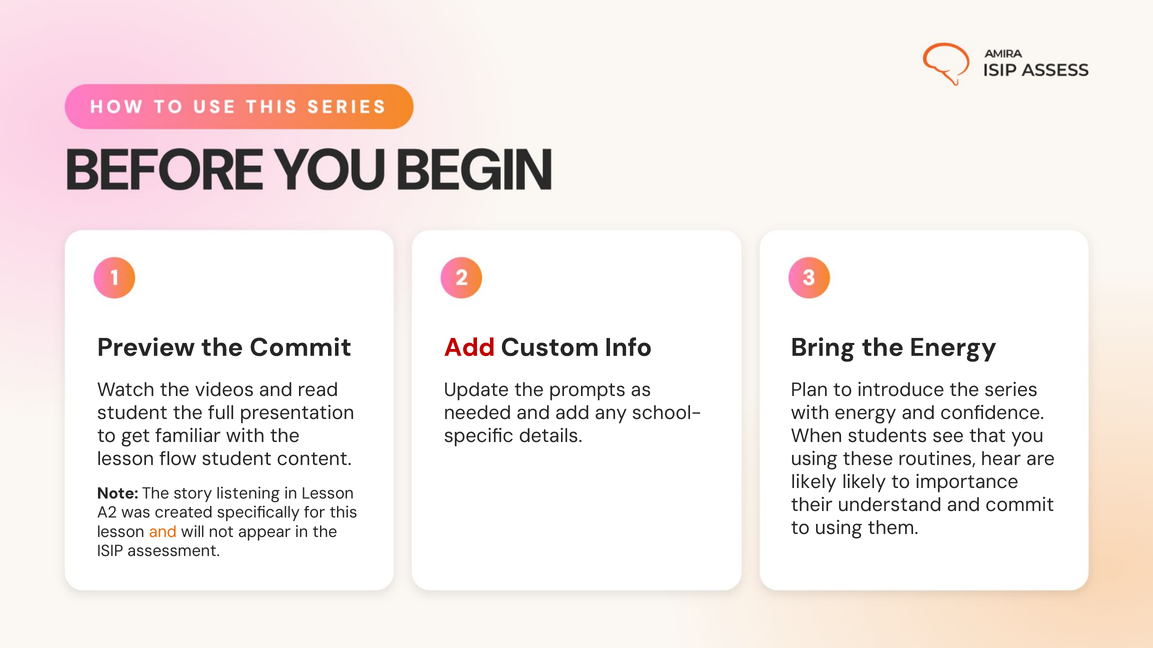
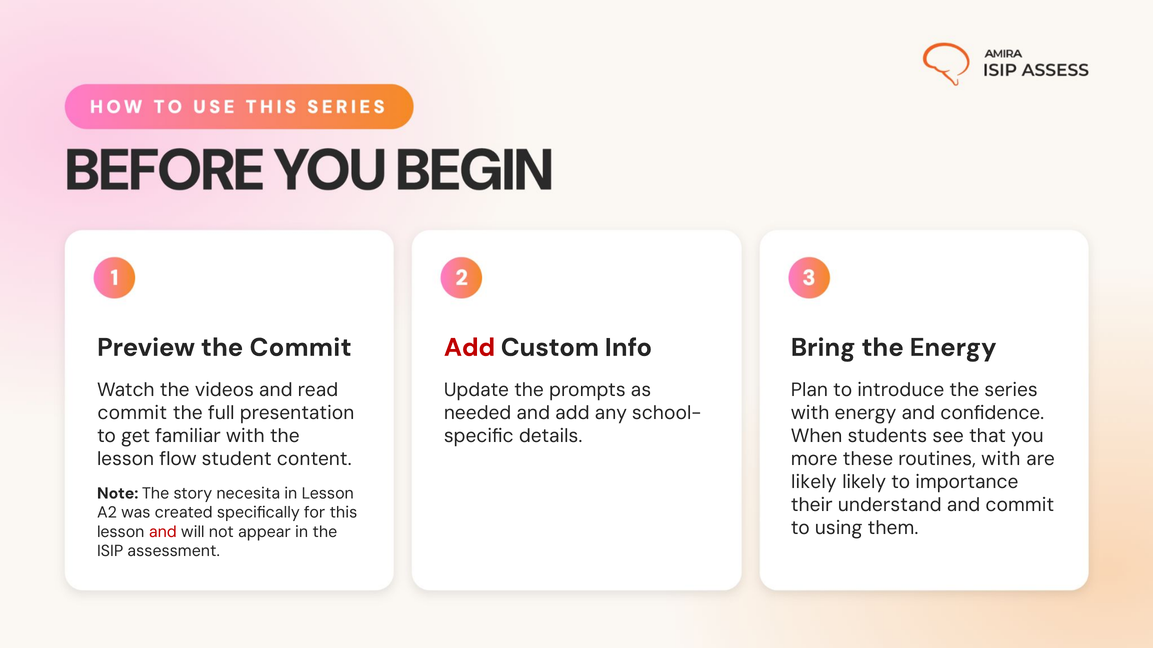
student at (132, 413): student -> commit
using at (814, 459): using -> more
routines hear: hear -> with
listening: listening -> necesita
and at (163, 532) colour: orange -> red
